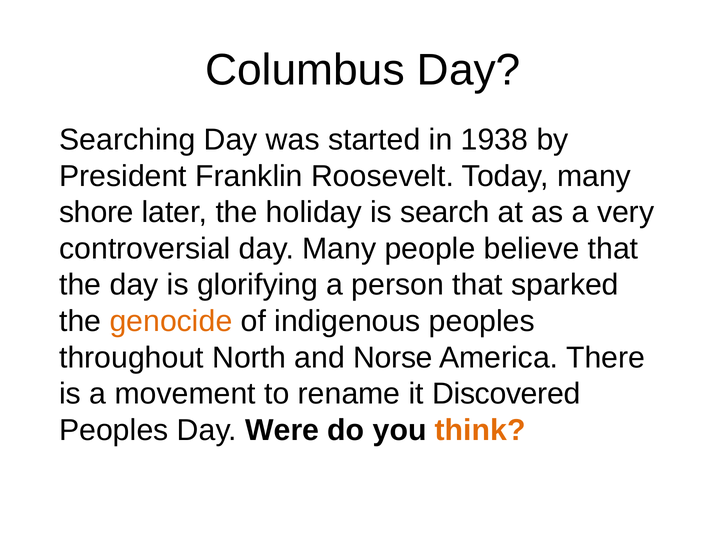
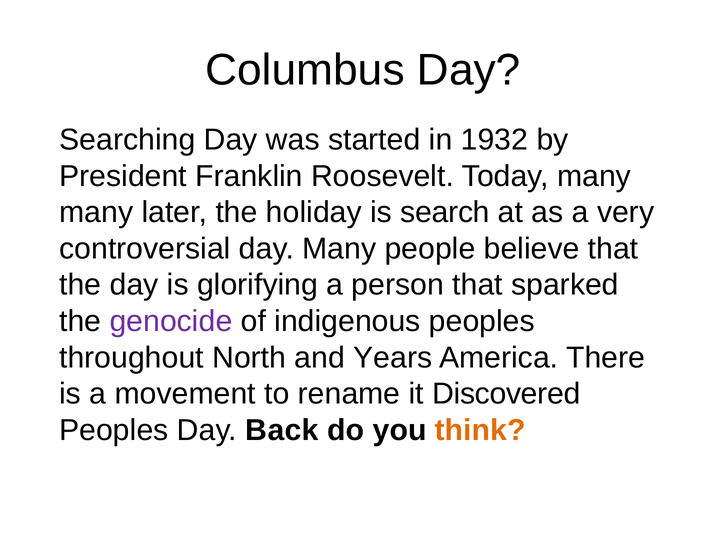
1938: 1938 -> 1932
shore at (96, 213): shore -> many
genocide colour: orange -> purple
Norse: Norse -> Years
Were: Were -> Back
